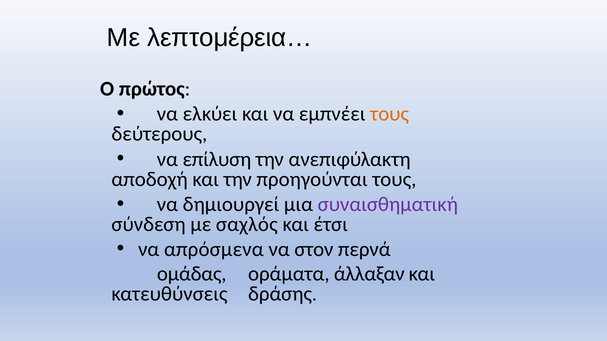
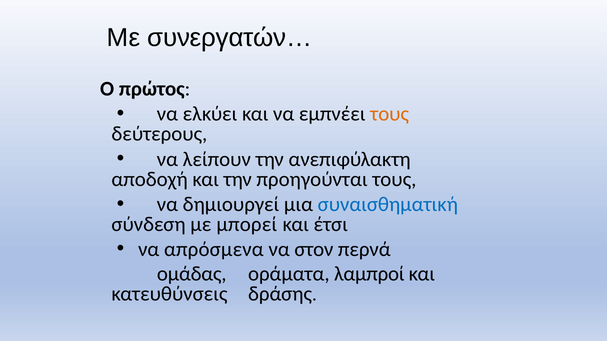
λεπτομέρεια…: λεπτομέρεια… -> συνεργατών…
επίλυση: επίλυση -> λείπουν
συναισθηματική colour: purple -> blue
σαχλός: σαχλός -> μπορεί
άλλαξαν: άλλαξαν -> λαμπροί
